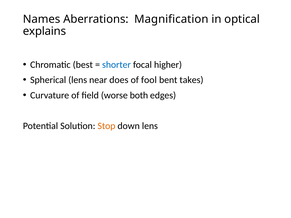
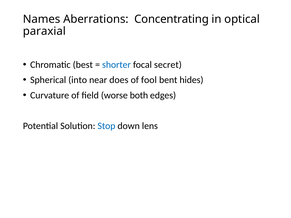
Magnification: Magnification -> Concentrating
explains: explains -> paraxial
higher: higher -> secret
Spherical lens: lens -> into
takes: takes -> hides
Stop colour: orange -> blue
